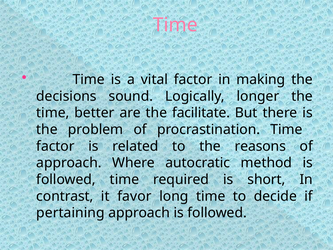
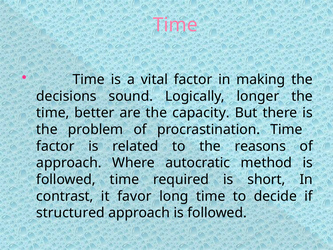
facilitate: facilitate -> capacity
pertaining: pertaining -> structured
